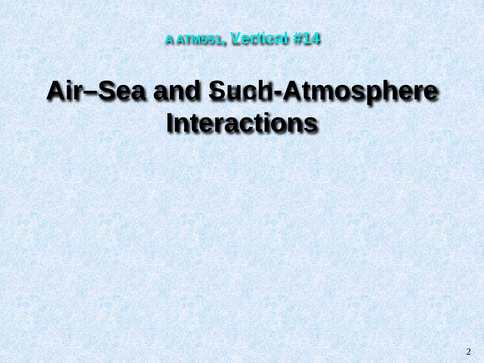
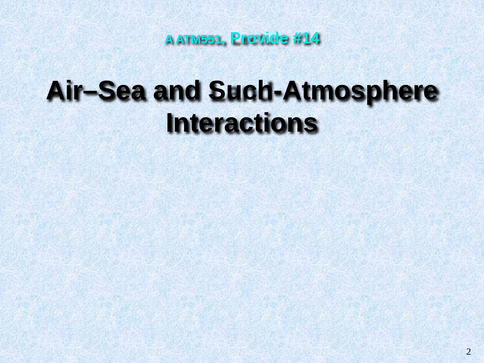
Vertical: Vertical -> Provide
